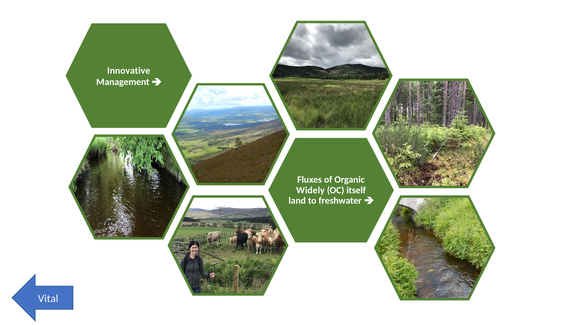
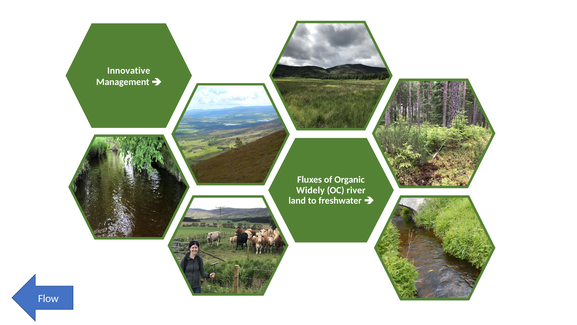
itself: itself -> river
Vital: Vital -> Flow
